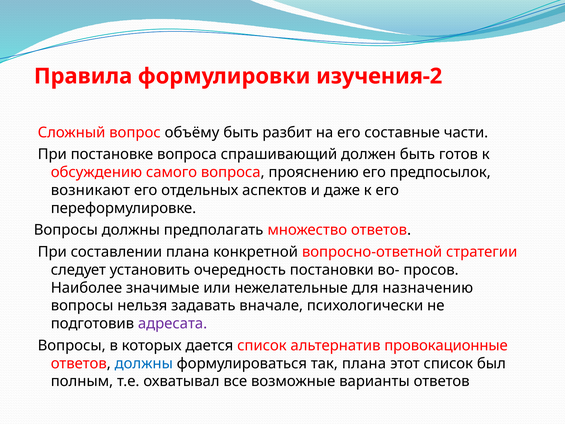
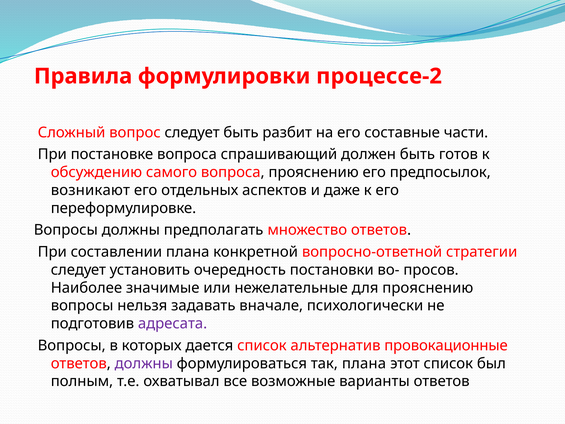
изучения-2: изучения-2 -> процессе-2
вопрос объёму: объёму -> следует
для назначению: назначению -> прояснению
должны at (144, 363) colour: blue -> purple
